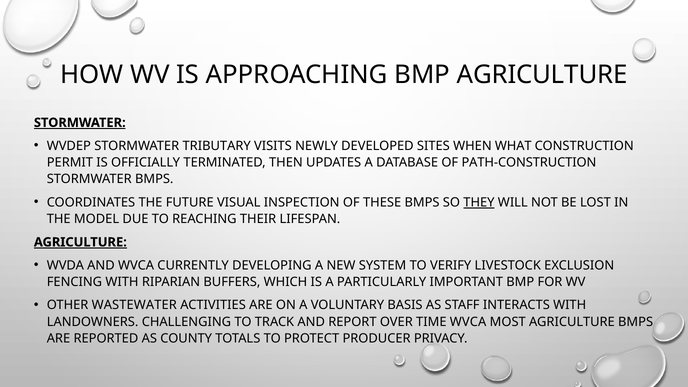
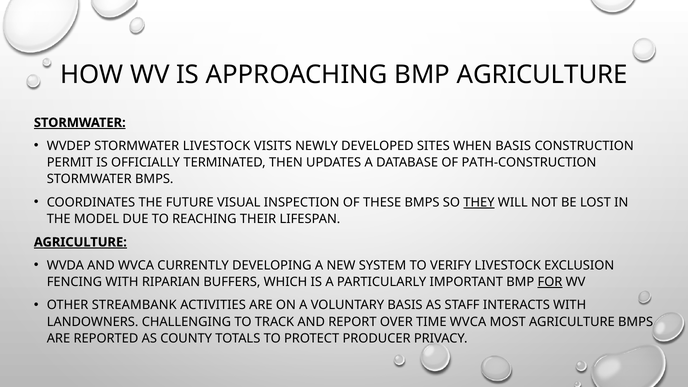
STORMWATER TRIBUTARY: TRIBUTARY -> LIVESTOCK
WHEN WHAT: WHAT -> BASIS
FOR underline: none -> present
WASTEWATER: WASTEWATER -> STREAMBANK
